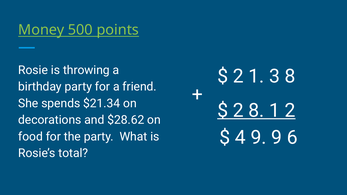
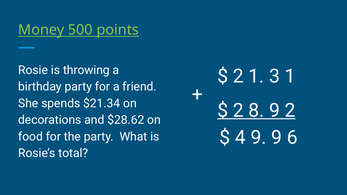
3 8: 8 -> 1
8 1: 1 -> 9
